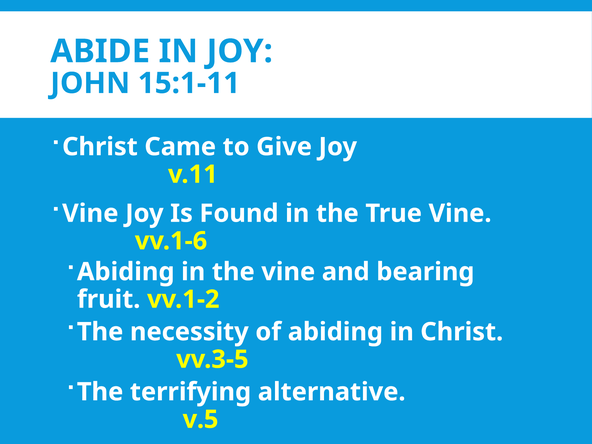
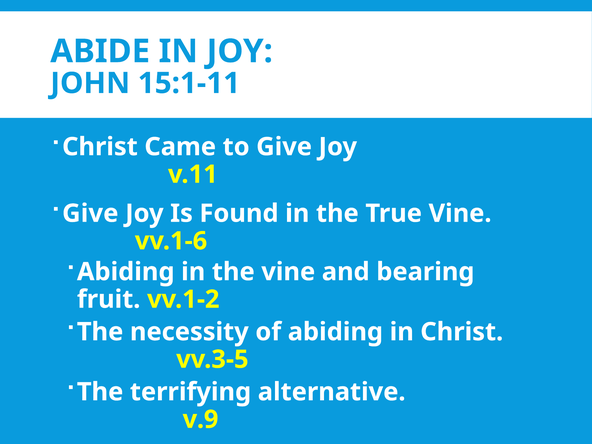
Vine at (90, 213): Vine -> Give
v.5: v.5 -> v.9
